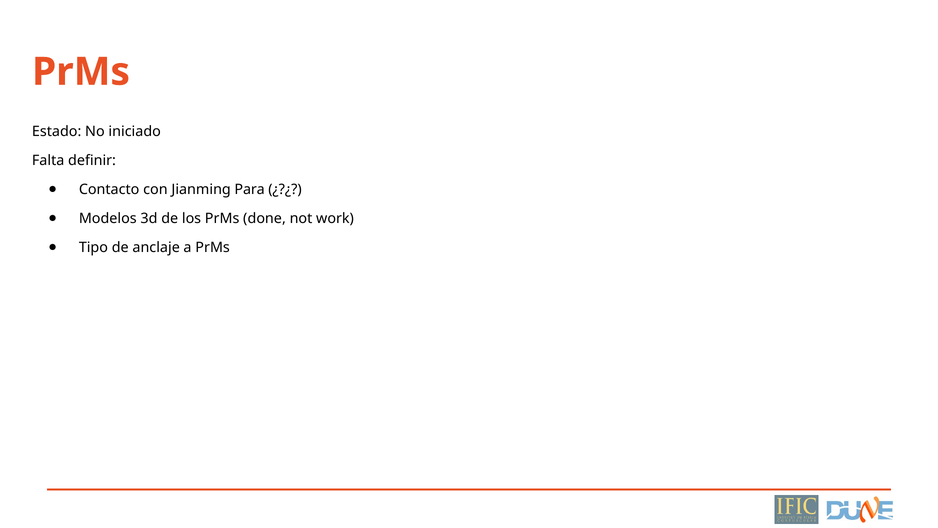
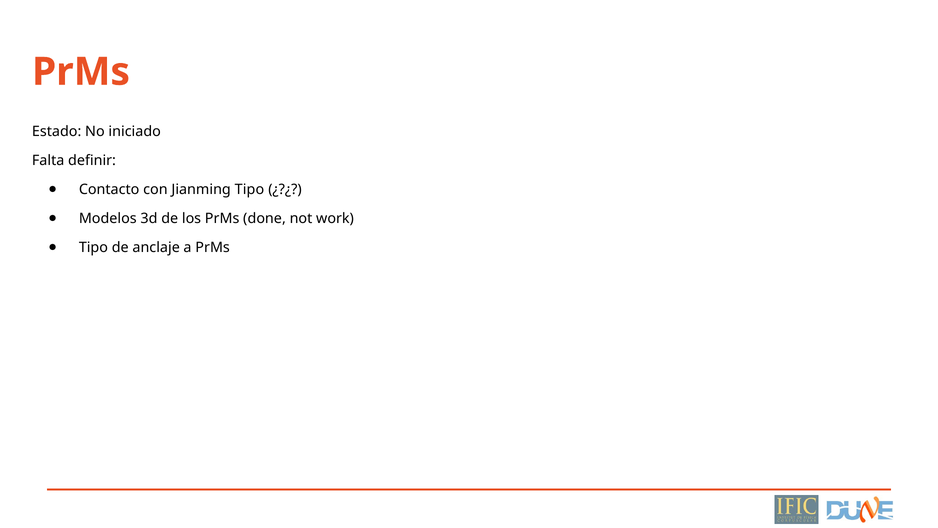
Jianming Para: Para -> Tipo
